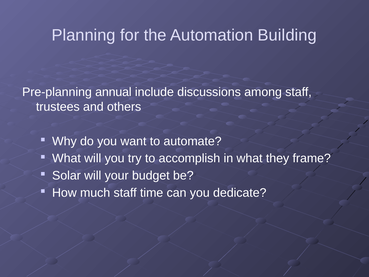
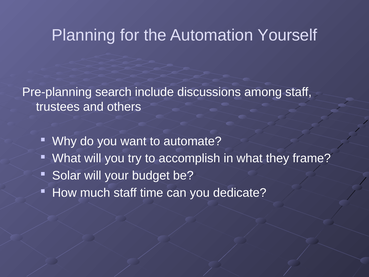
Building: Building -> Yourself
annual: annual -> search
